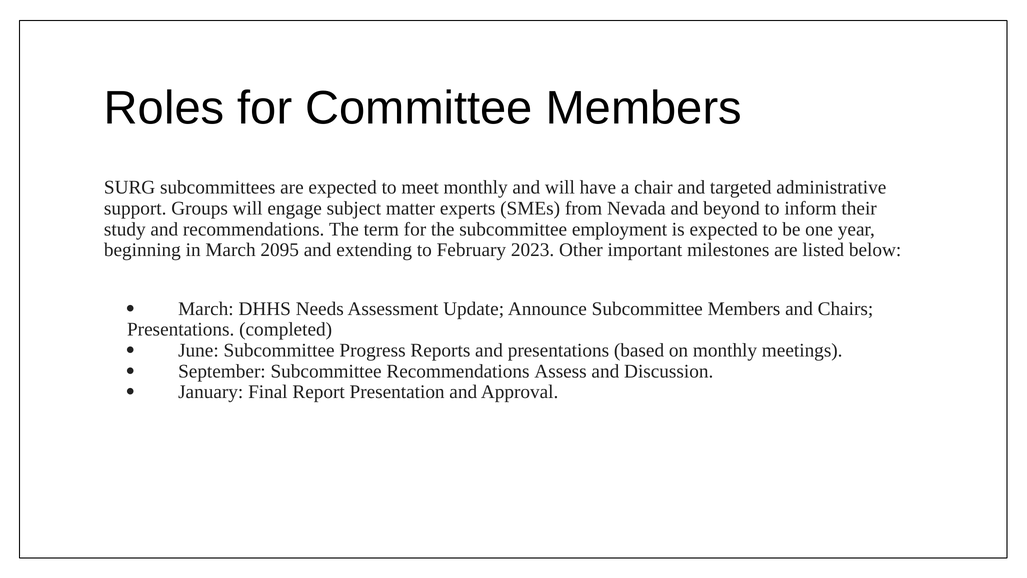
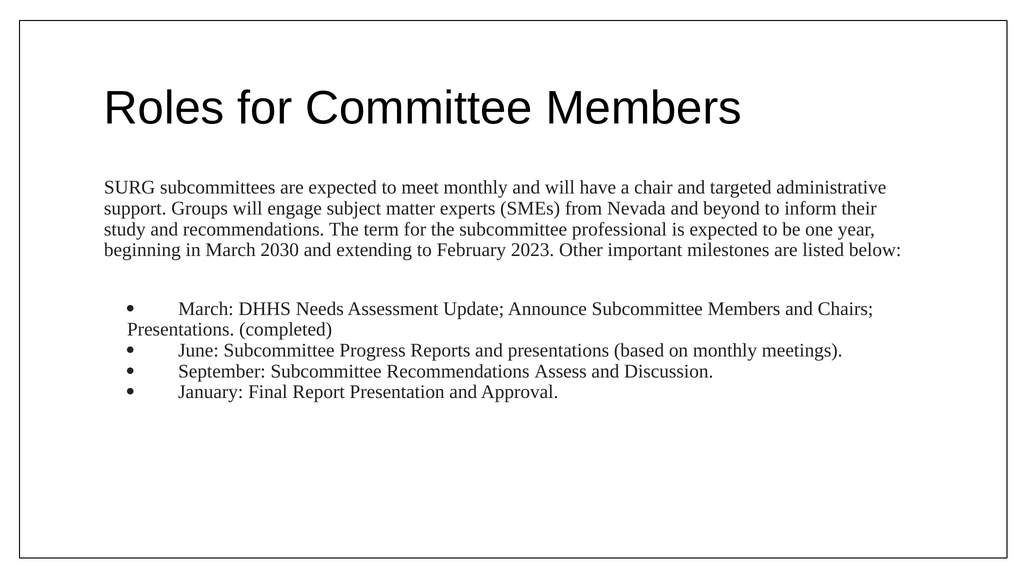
employment: employment -> professional
2095: 2095 -> 2030
